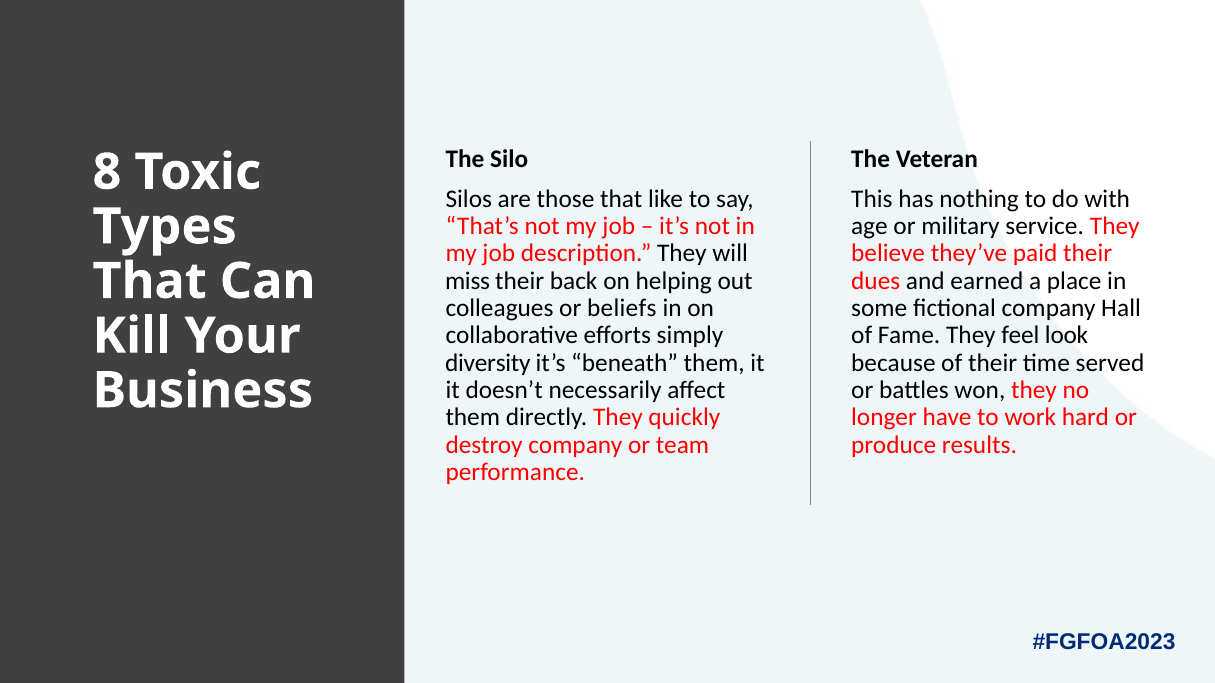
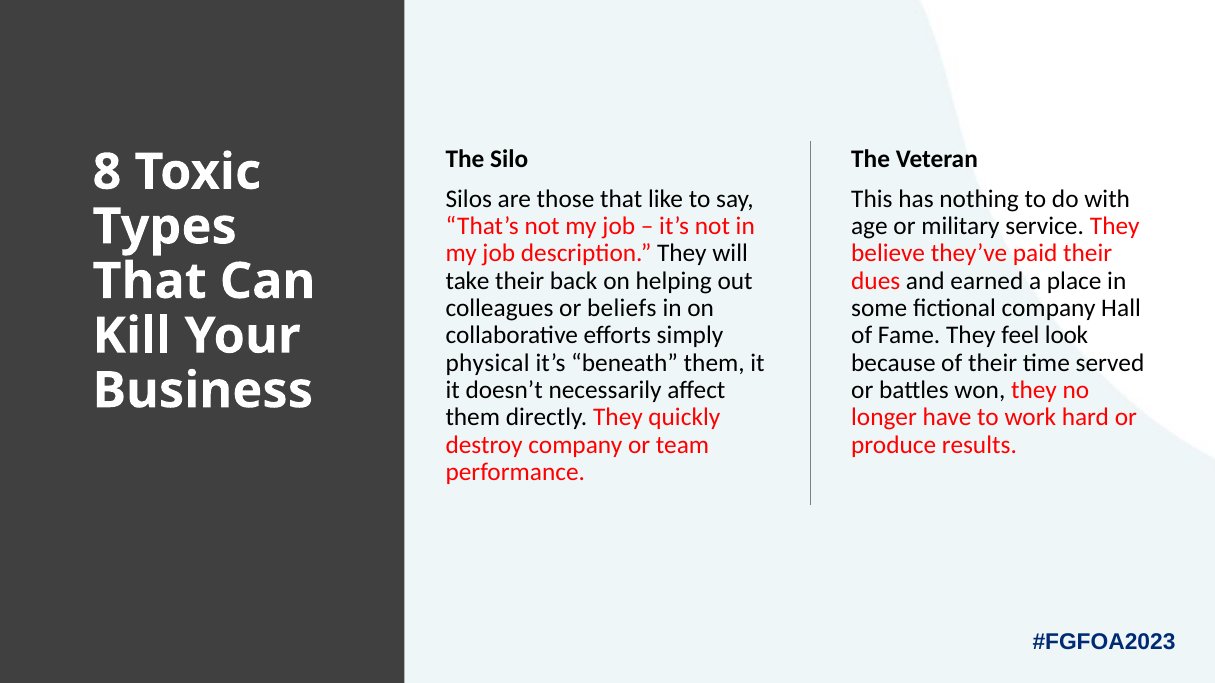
miss: miss -> take
diversity: diversity -> physical
